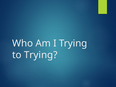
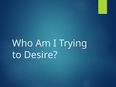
to Trying: Trying -> Desire
